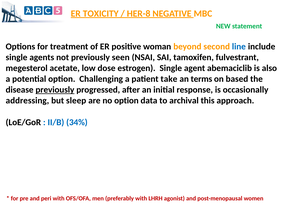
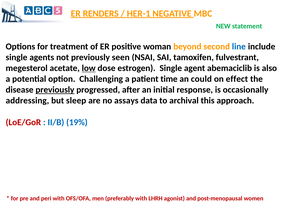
TOXICITY: TOXICITY -> RENDERS
HER-8: HER-8 -> HER-1
low underline: none -> present
take: take -> time
terms: terms -> could
based: based -> effect
no option: option -> assays
LoE/GoR colour: black -> red
34%: 34% -> 19%
